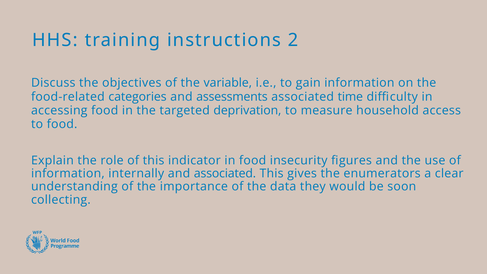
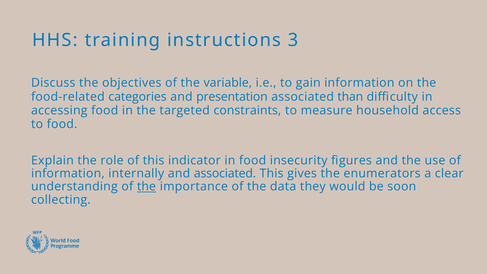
2: 2 -> 3
assessments: assessments -> presentation
time: time -> than
deprivation: deprivation -> constraints
the at (146, 187) underline: none -> present
